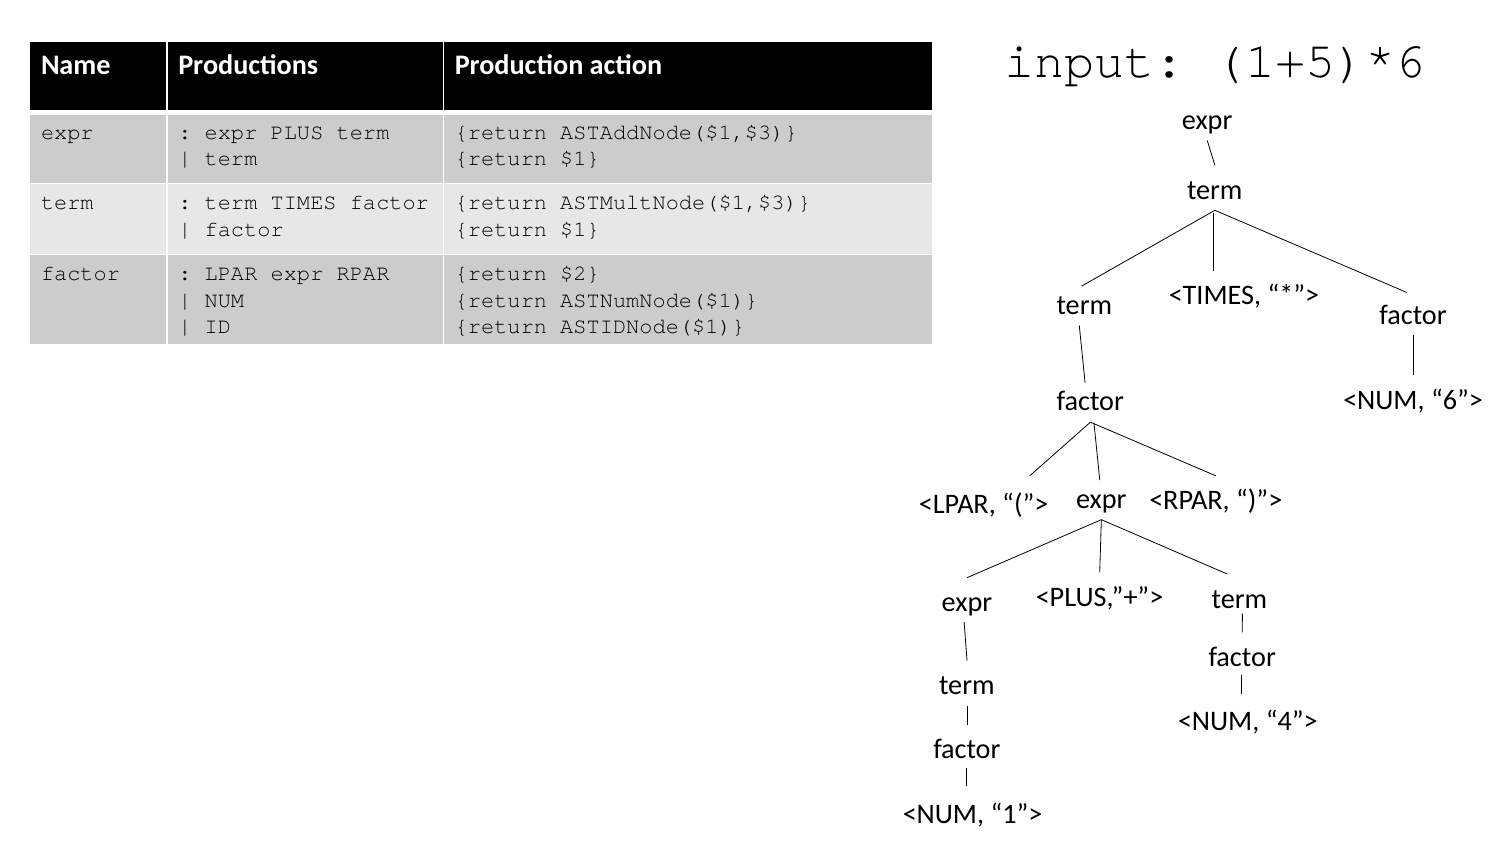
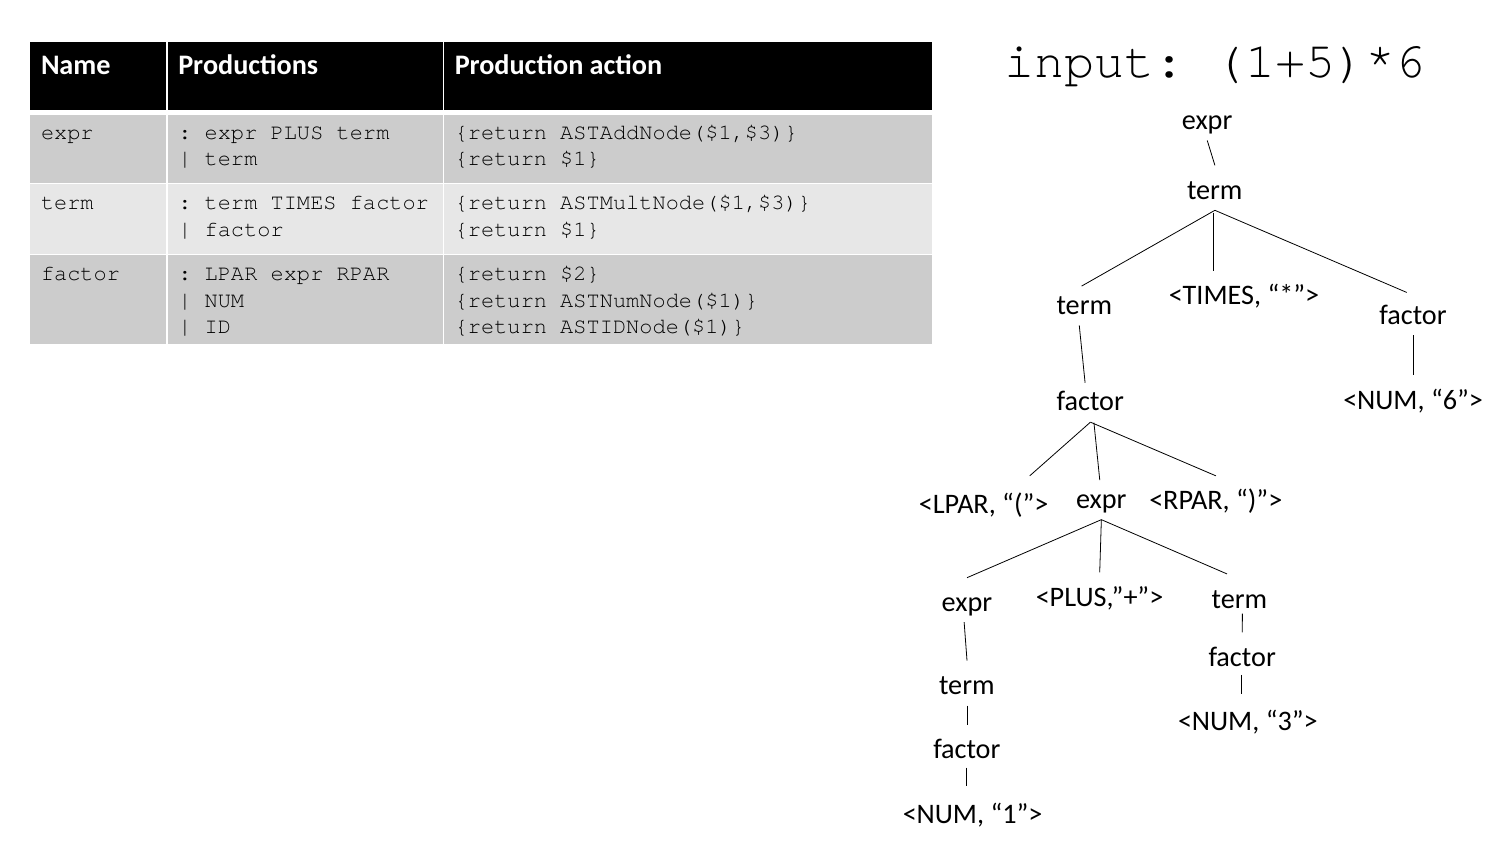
4”>: 4”> -> 3”>
